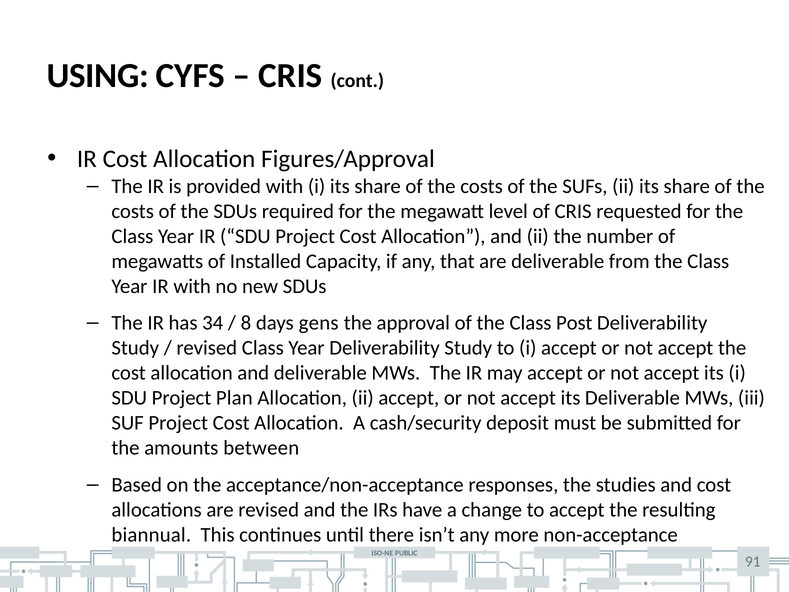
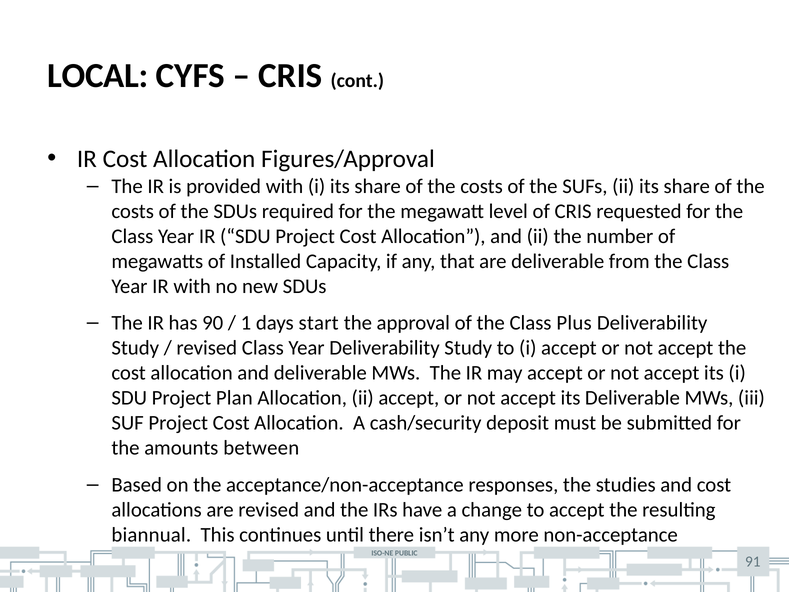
USING: USING -> LOCAL
34: 34 -> 90
8: 8 -> 1
gens: gens -> start
Post: Post -> Plus
